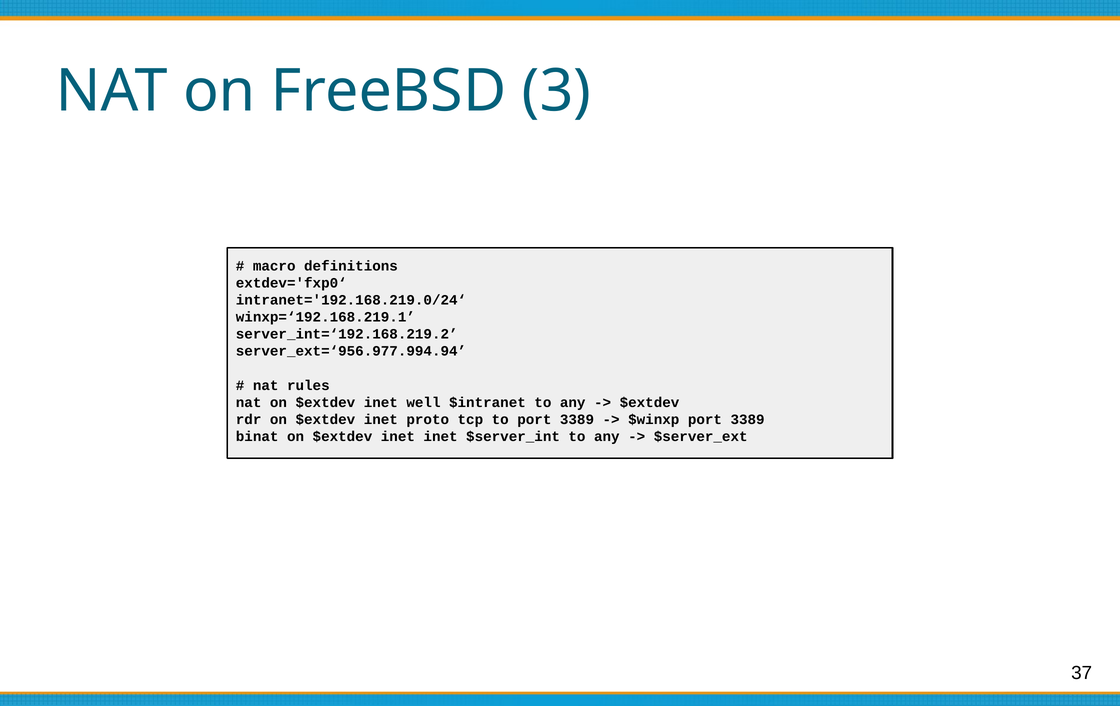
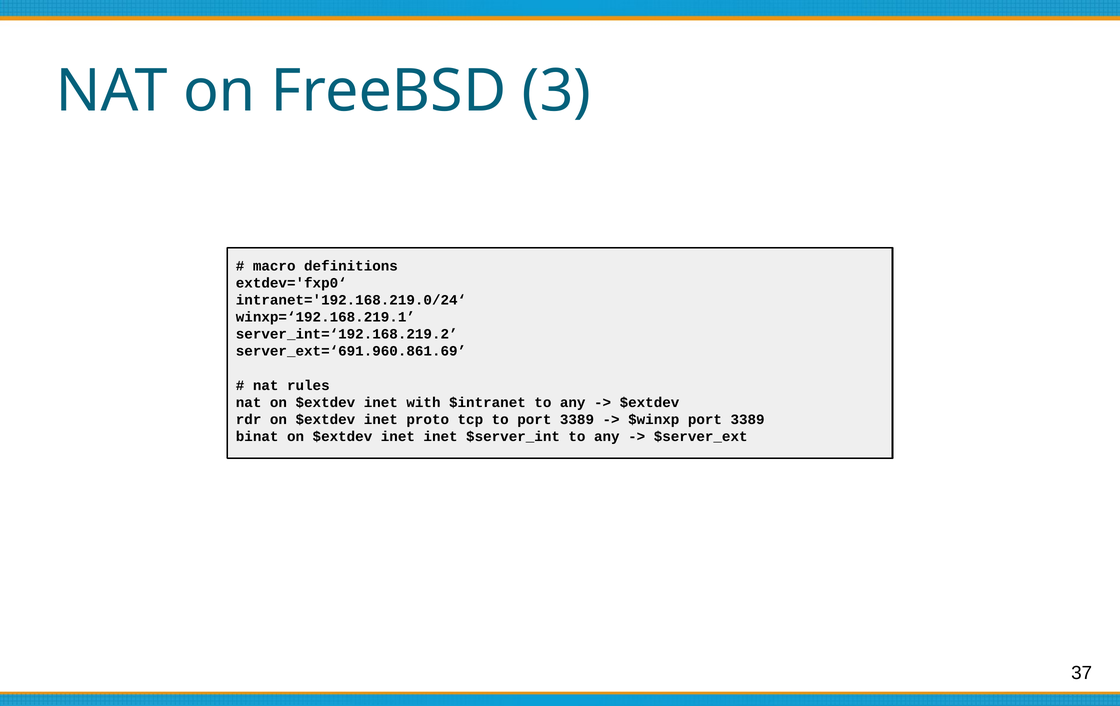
server_ext=‘956.977.994.94: server_ext=‘956.977.994.94 -> server_ext=‘691.960.861.69
well: well -> with
